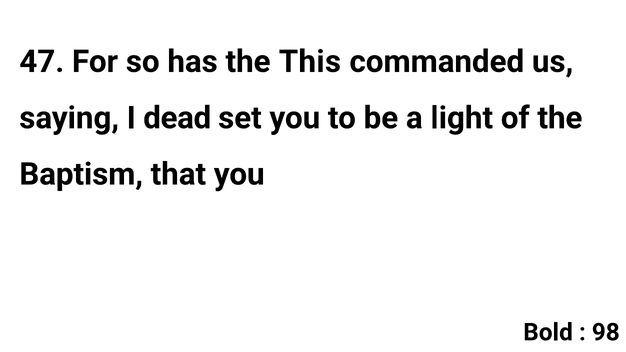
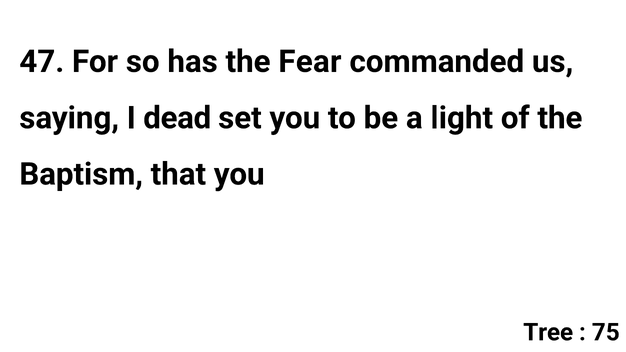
This: This -> Fear
Bold: Bold -> Tree
98: 98 -> 75
